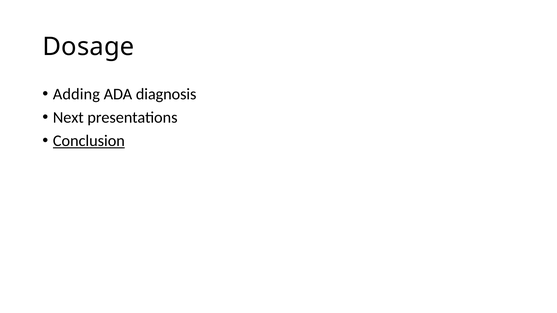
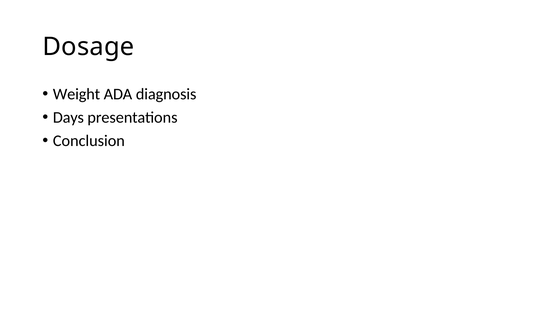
Adding: Adding -> Weight
Next: Next -> Days
Conclusion underline: present -> none
